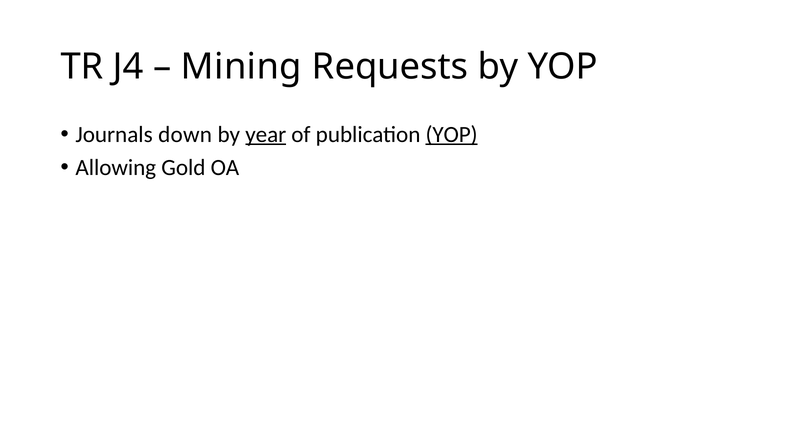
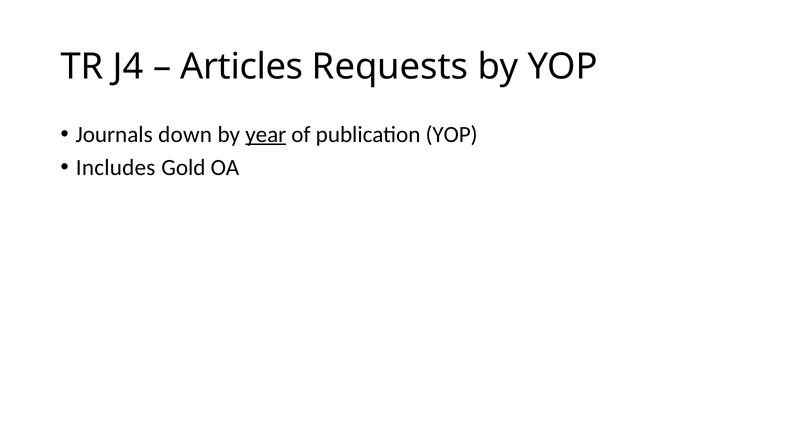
Mining: Mining -> Articles
YOP at (452, 134) underline: present -> none
Allowing: Allowing -> Includes
